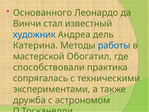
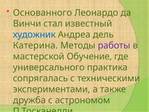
работы colour: blue -> purple
Обогатил: Обогатил -> Обучение
способствовали at (49, 67): способствовали -> универсального
